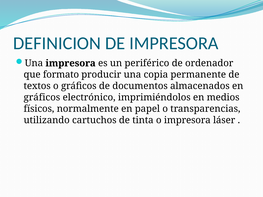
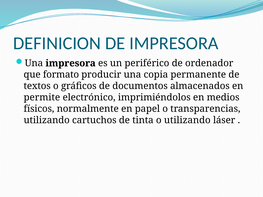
gráficos at (42, 97): gráficos -> permite
o impresora: impresora -> utilizando
